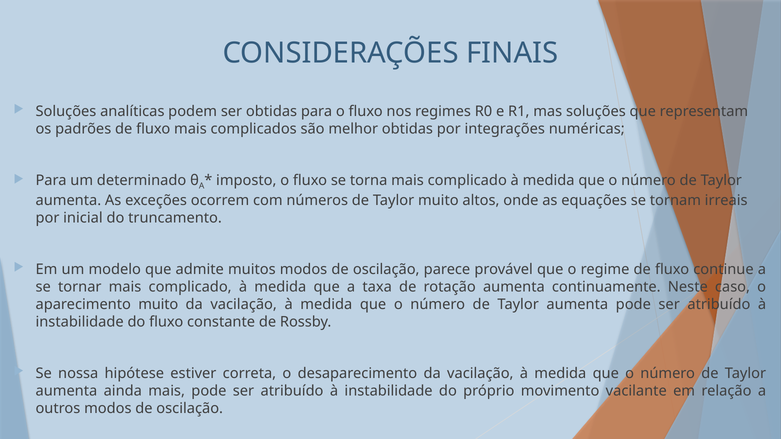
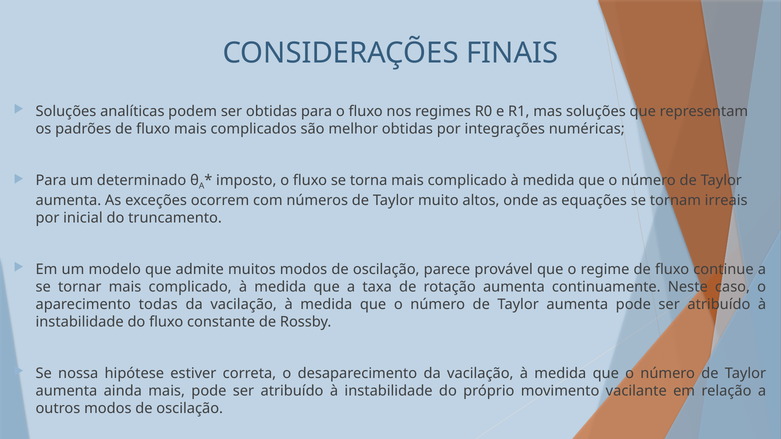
aparecimento muito: muito -> todas
